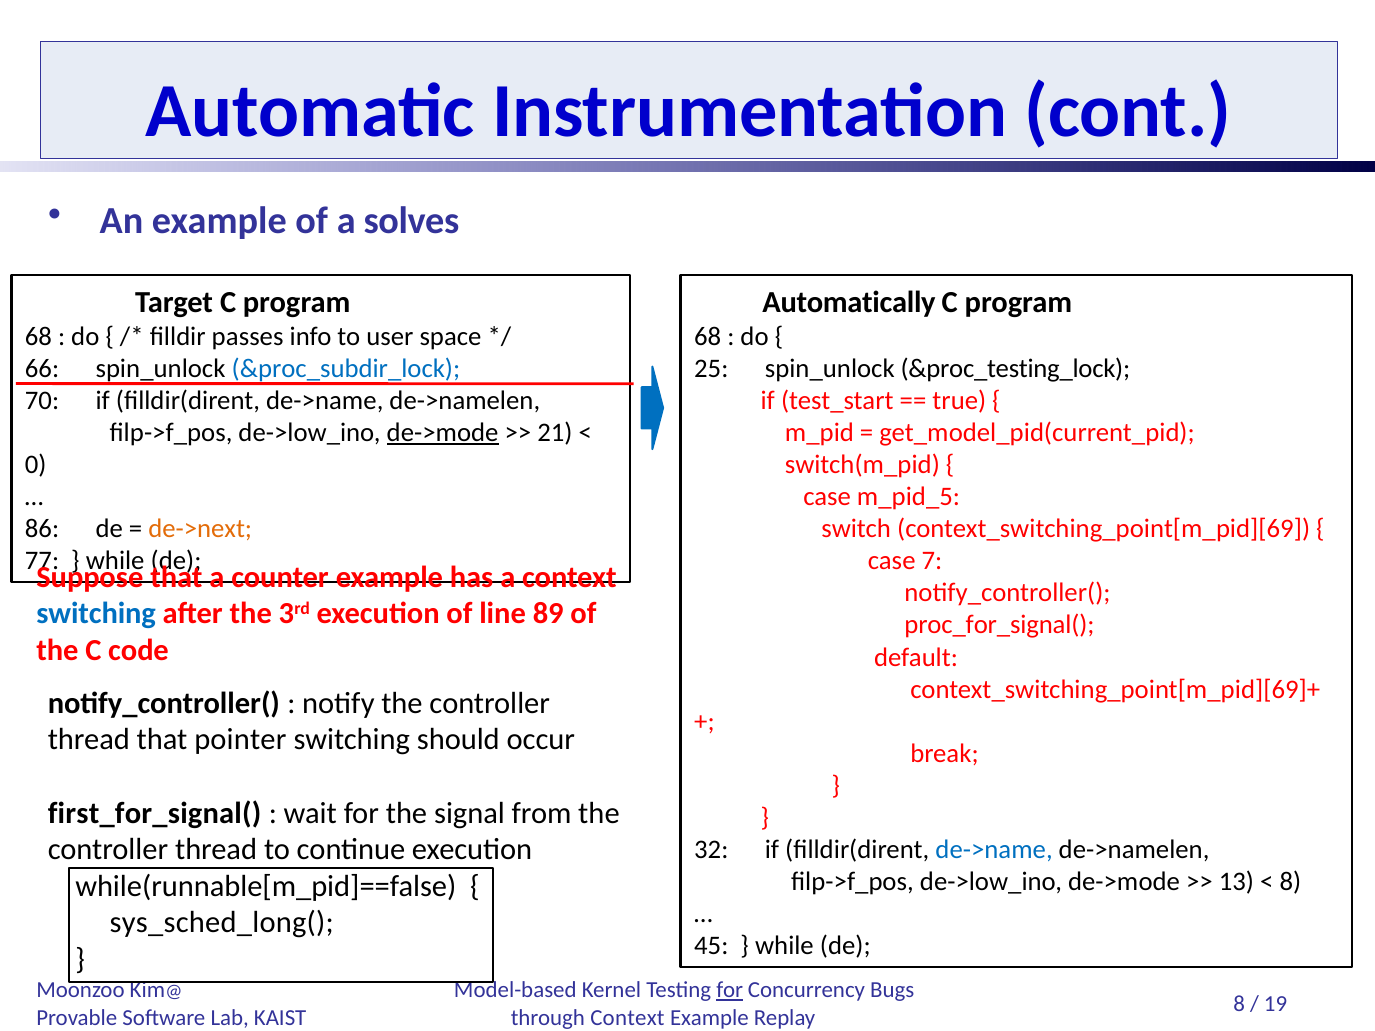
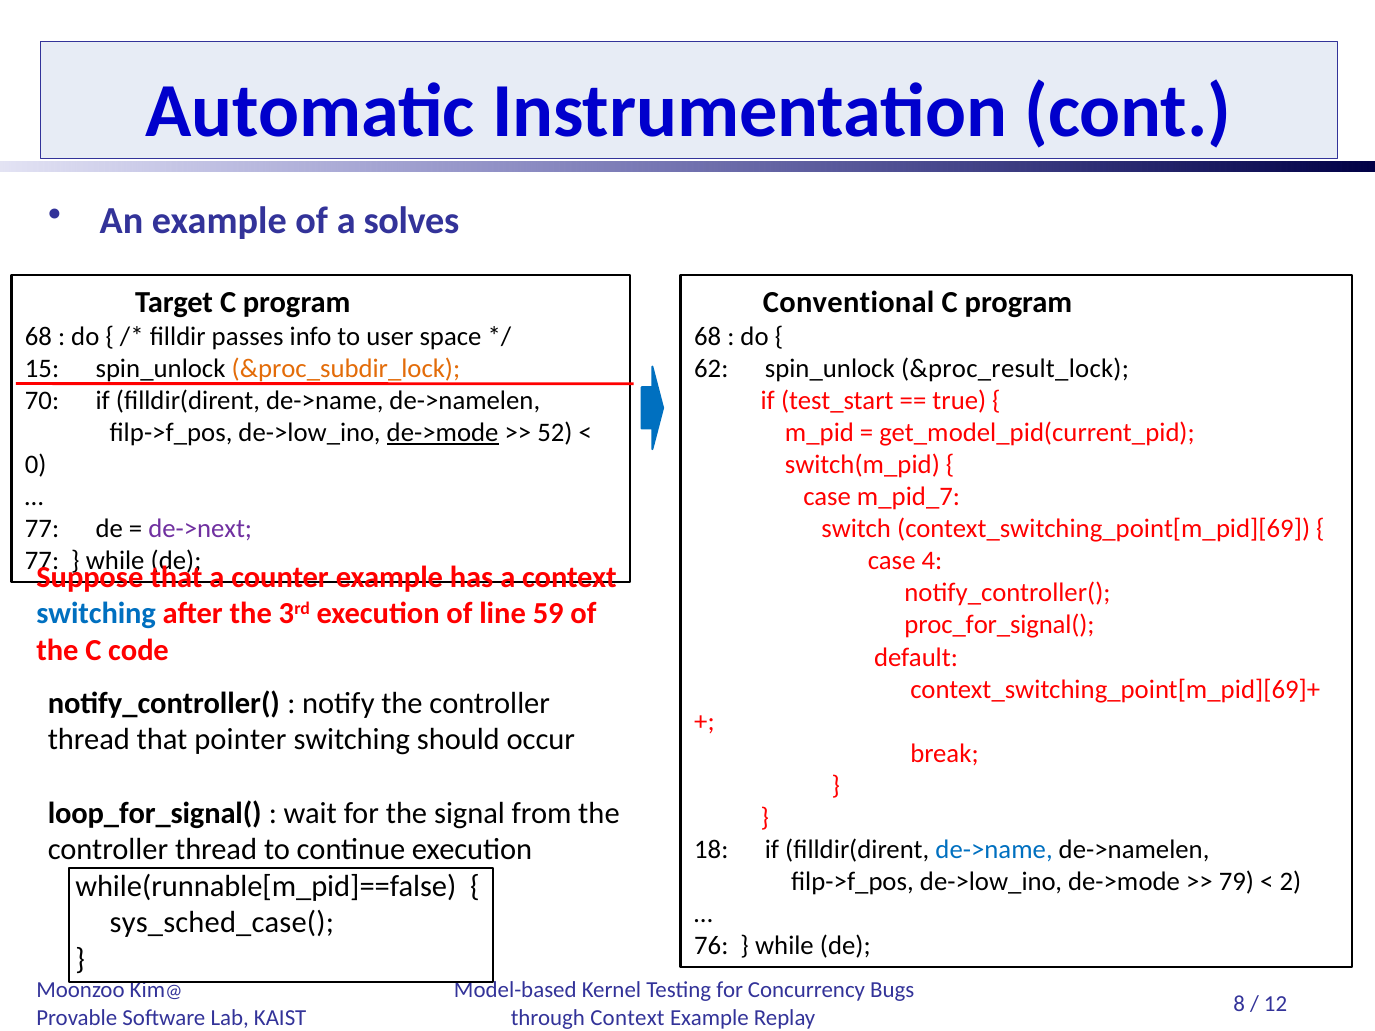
Automatically: Automatically -> Conventional
66: 66 -> 15
&proc_subdir_lock colour: blue -> orange
25: 25 -> 62
&proc_testing_lock: &proc_testing_lock -> &proc_result_lock
21: 21 -> 52
m_pid_5: m_pid_5 -> m_pid_7
86 at (42, 529): 86 -> 77
de->next colour: orange -> purple
7: 7 -> 4
89: 89 -> 59
first_for_signal(: first_for_signal( -> loop_for_signal(
32: 32 -> 18
13: 13 -> 79
8 at (1290, 882): 8 -> 2
sys_sched_long(: sys_sched_long( -> sys_sched_case(
45: 45 -> 76
for at (730, 991) underline: present -> none
19: 19 -> 12
